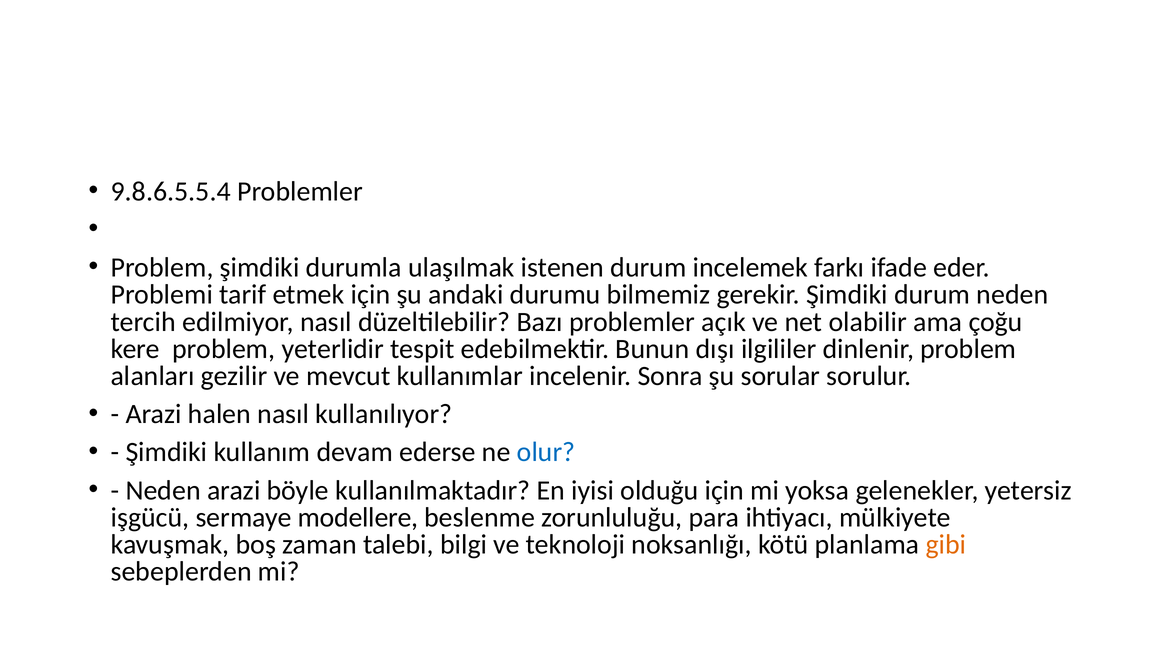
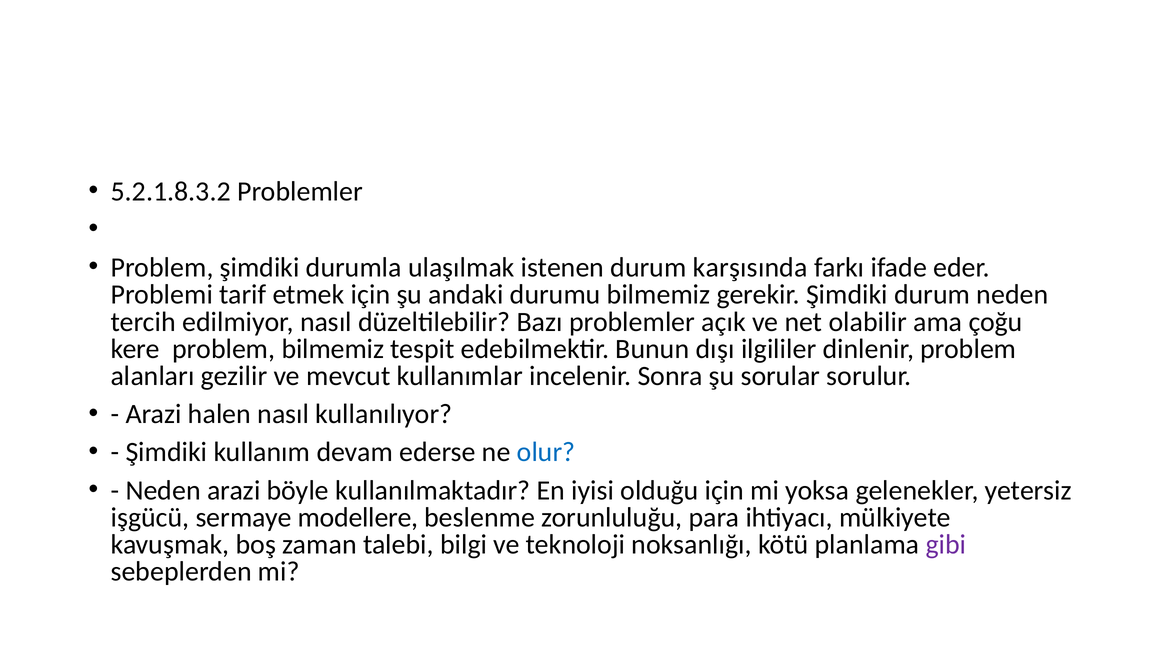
9.8.6.5.5.4: 9.8.6.5.5.4 -> 5.2.1.8.3.2
incelemek: incelemek -> karşısında
problem yeterlidir: yeterlidir -> bilmemiz
gibi colour: orange -> purple
